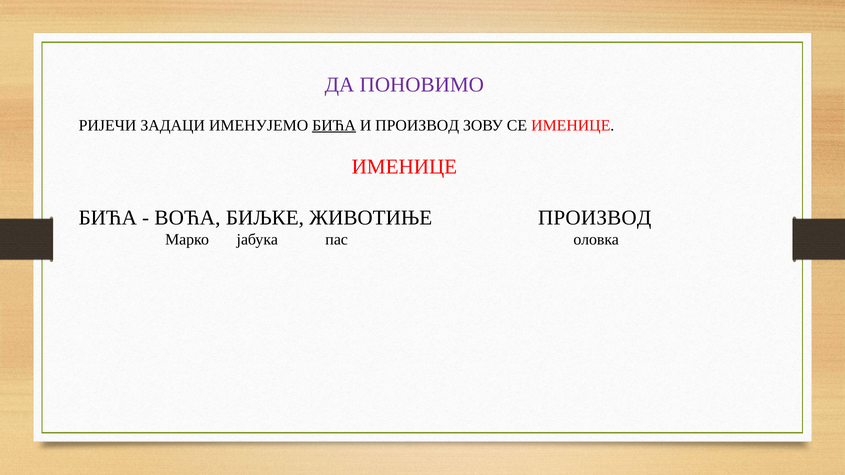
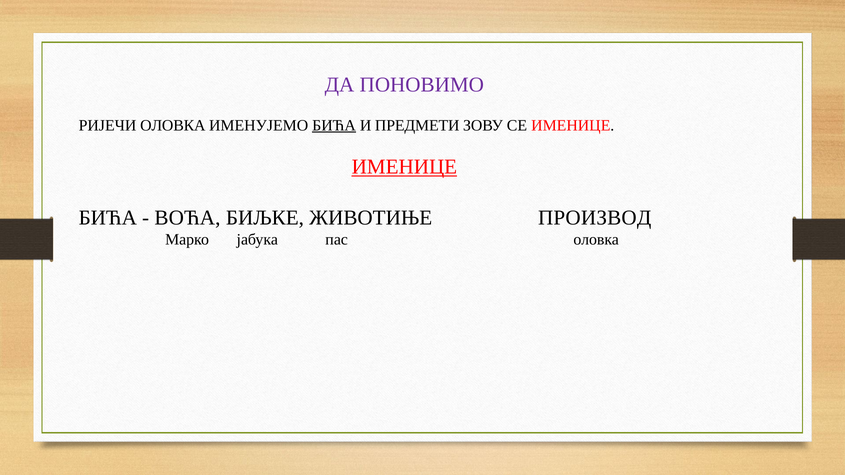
РИЈЕЧИ ЗАДАЦИ: ЗАДАЦИ -> ОЛОВКА
И ПРОИЗВОД: ПРОИЗВОД -> ПРЕДМЕТИ
ИМЕНИЦЕ at (404, 167) underline: none -> present
